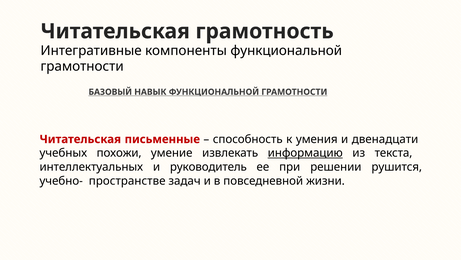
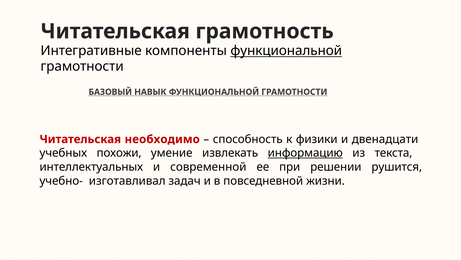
функциональной at (286, 51) underline: none -> present
письменные: письменные -> необходимо
умения: умения -> физики
руководитель: руководитель -> современной
пространстве: пространстве -> изготавливал
